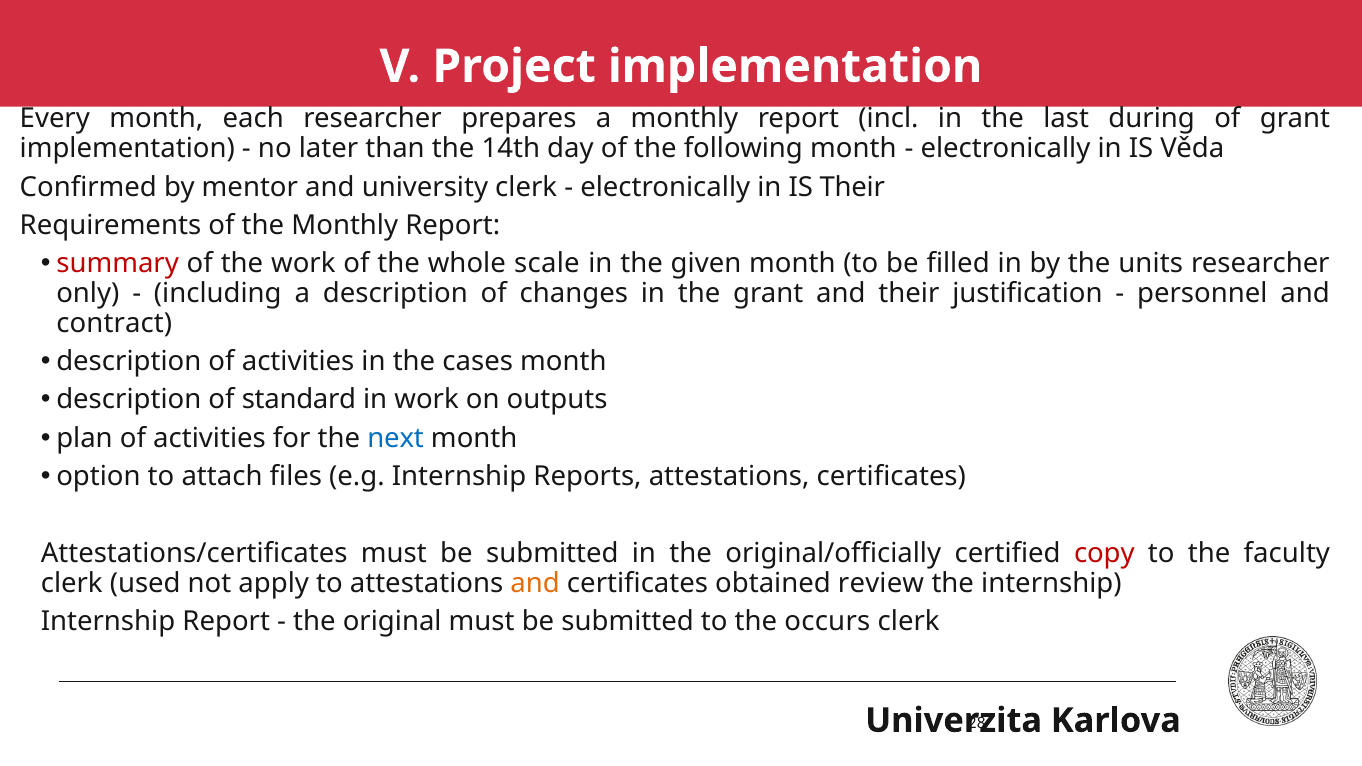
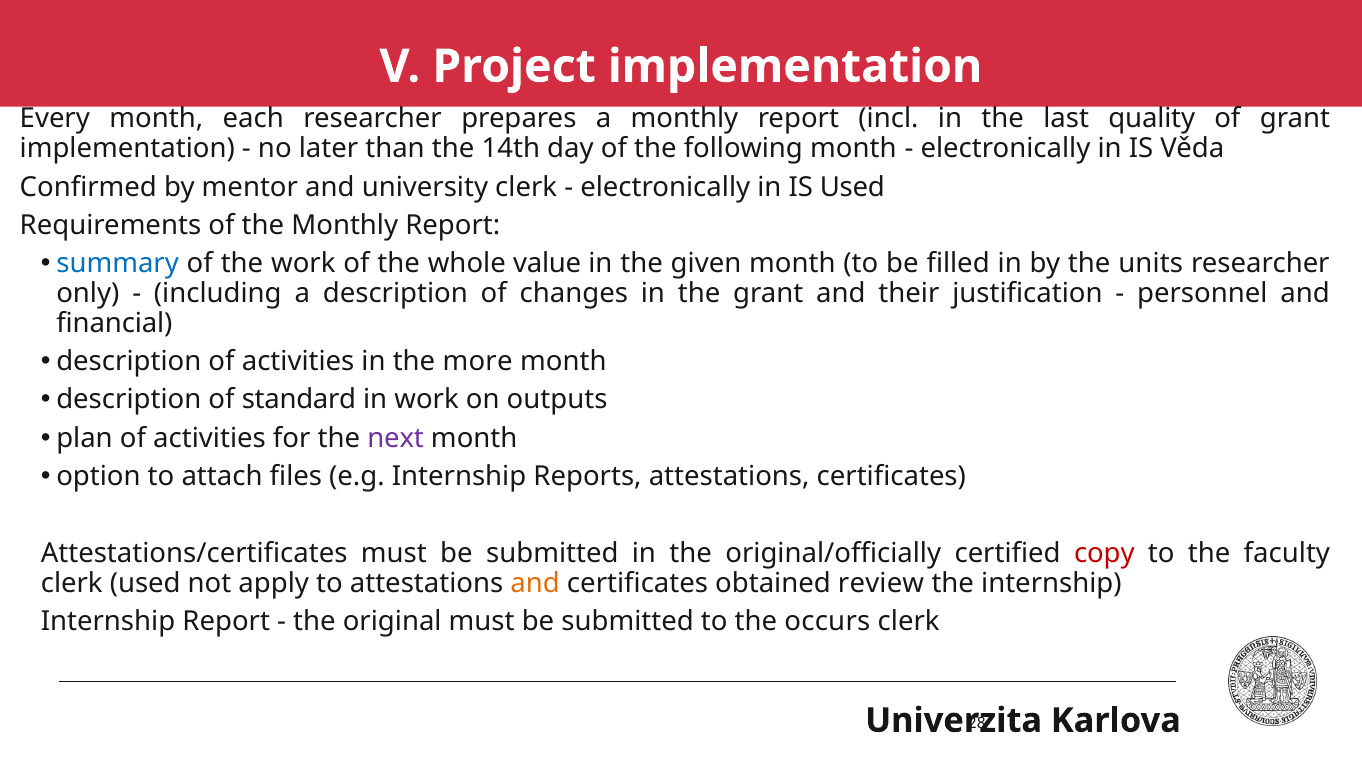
during: during -> quality
IS Their: Their -> Used
summary colour: red -> blue
scale: scale -> value
contract: contract -> financial
cases: cases -> more
next colour: blue -> purple
